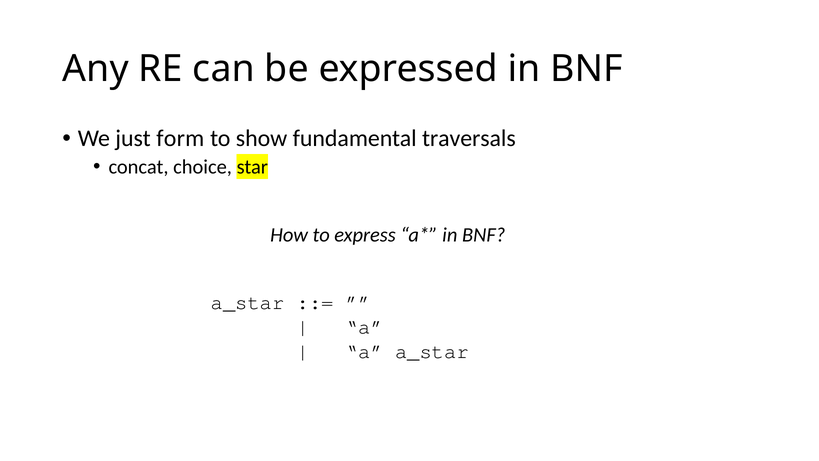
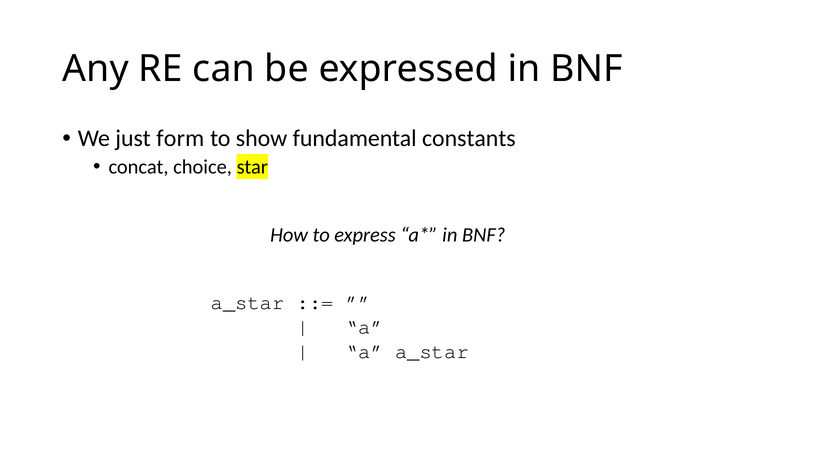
traversals: traversals -> constants
